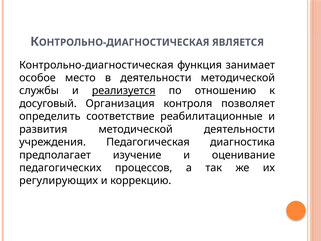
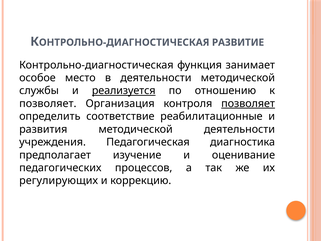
ЯВЛЯЕТСЯ: ЯВЛЯЕТСЯ -> РАЗВИТИЕ
досуговый at (48, 103): досуговый -> позволяет
позволяет at (248, 103) underline: none -> present
